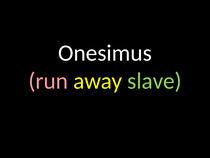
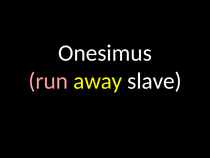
slave colour: light green -> white
